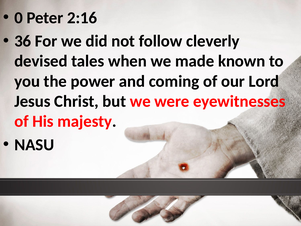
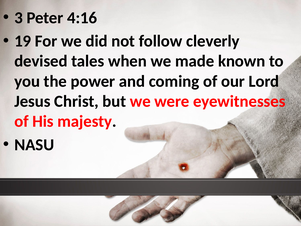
0: 0 -> 3
2:16: 2:16 -> 4:16
36: 36 -> 19
